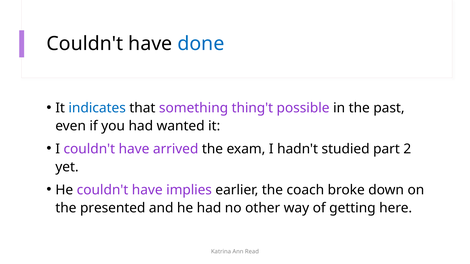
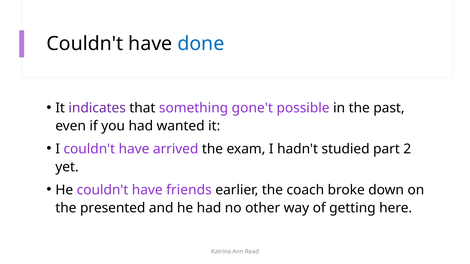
indicates colour: blue -> purple
thing't: thing't -> gone't
implies: implies -> friends
